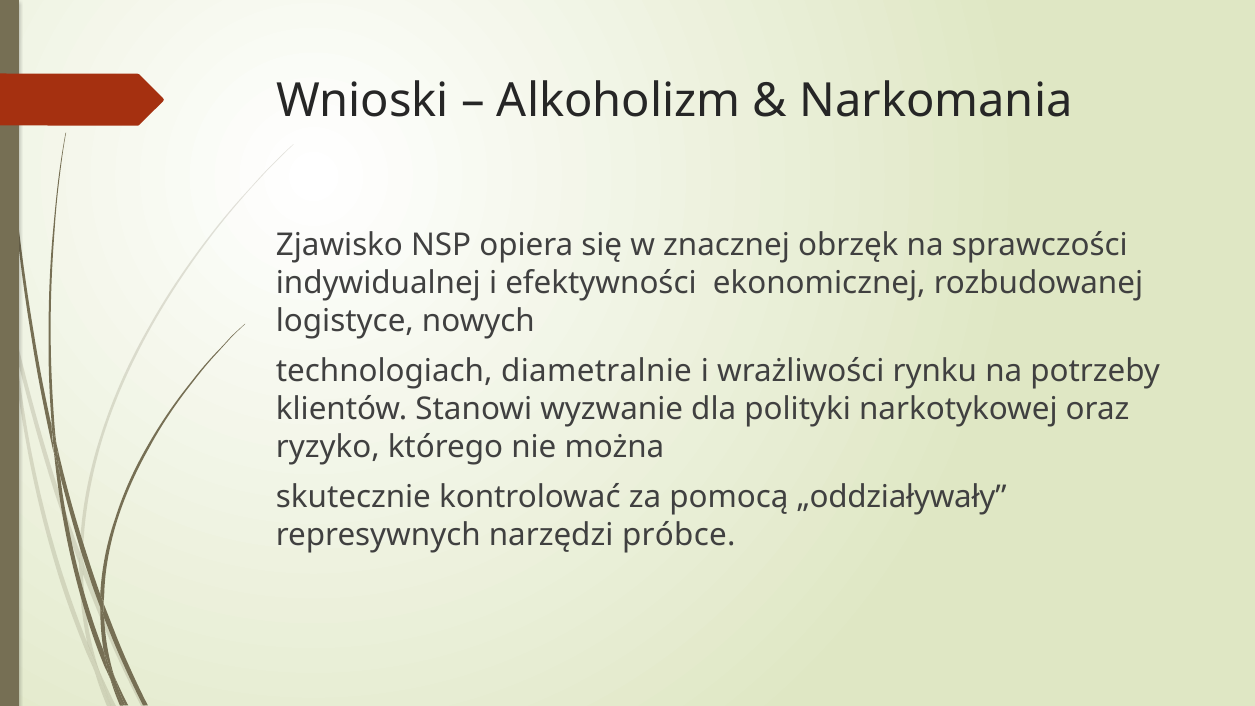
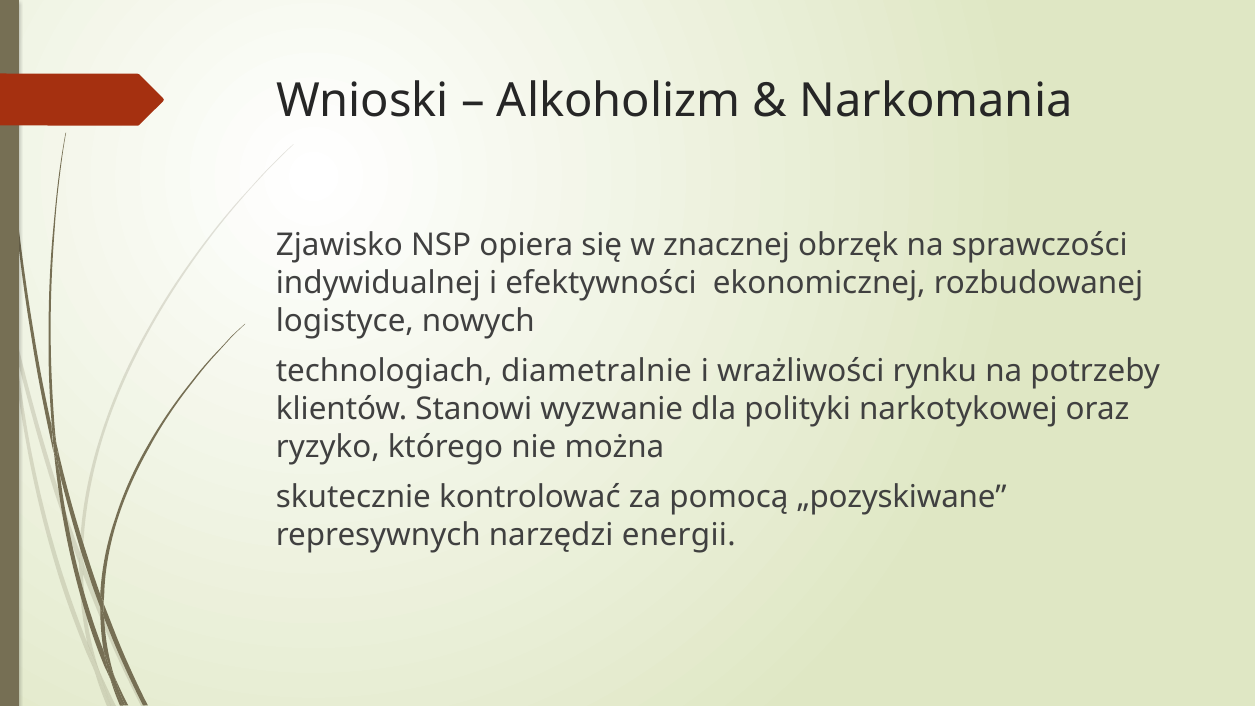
„oddziaływały: „oddziaływały -> „pozyskiwane
próbce: próbce -> energii
